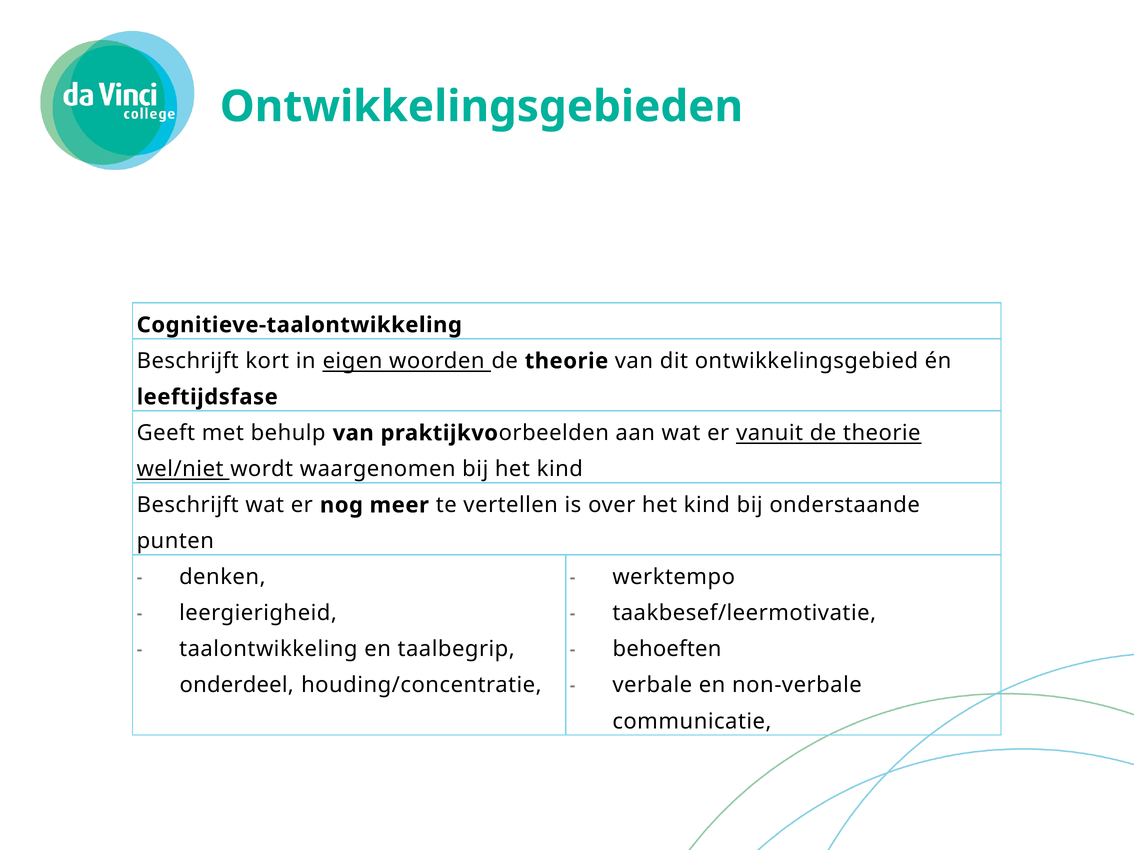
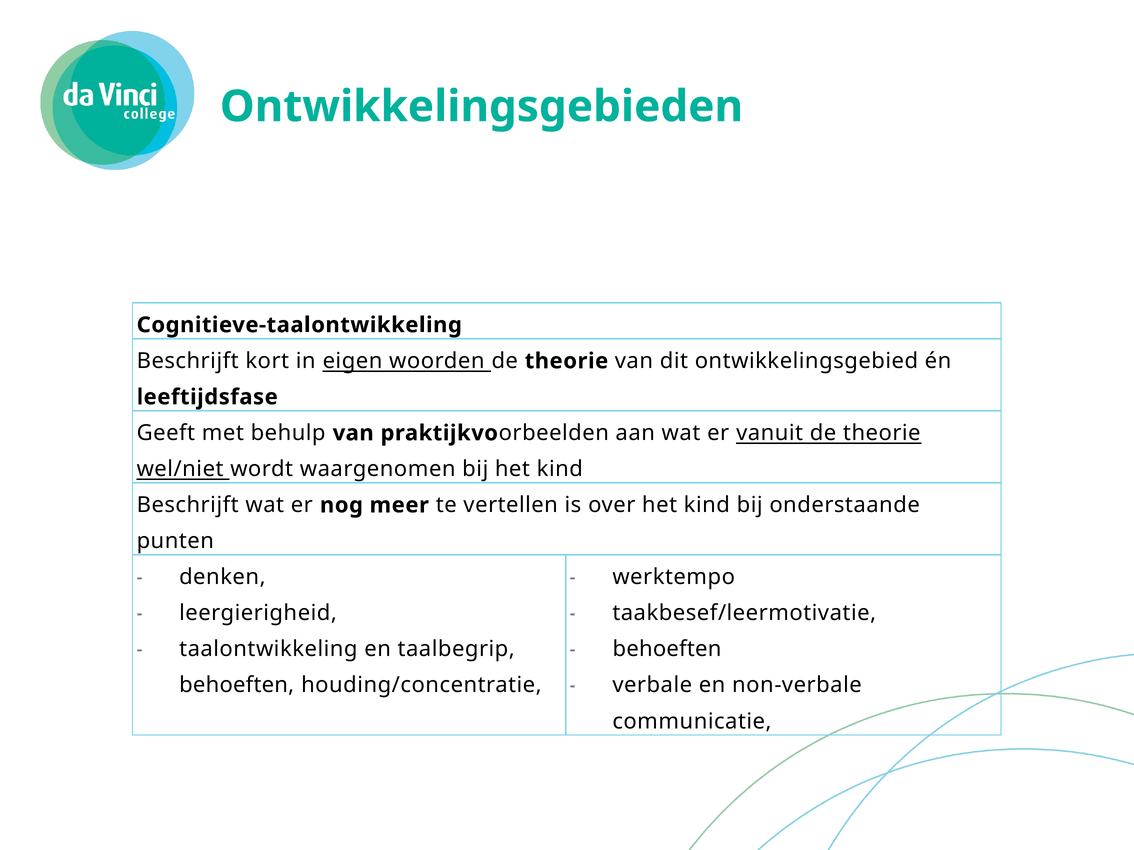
onderdeel at (237, 686): onderdeel -> behoeften
